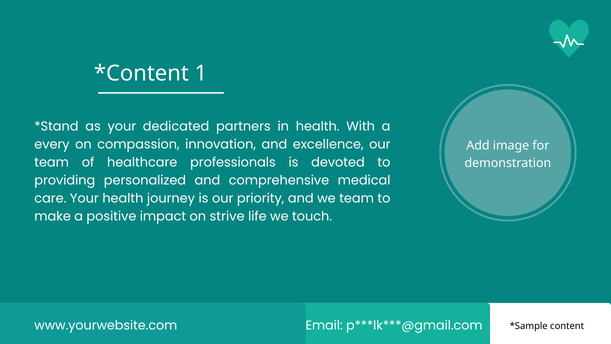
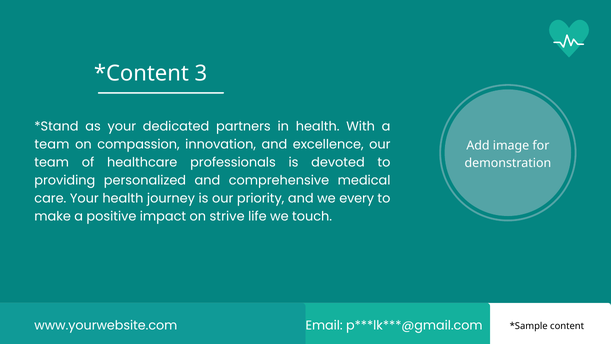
1: 1 -> 3
every at (52, 144): every -> team
we team: team -> every
